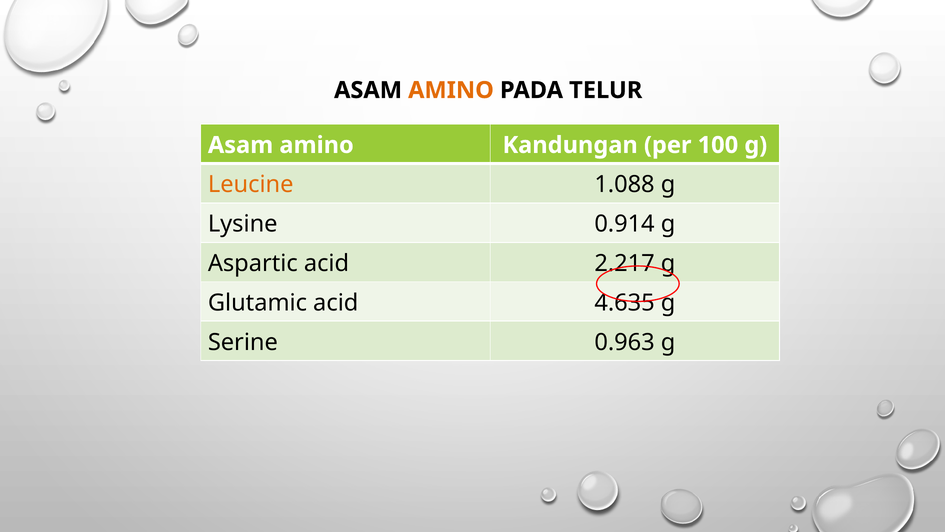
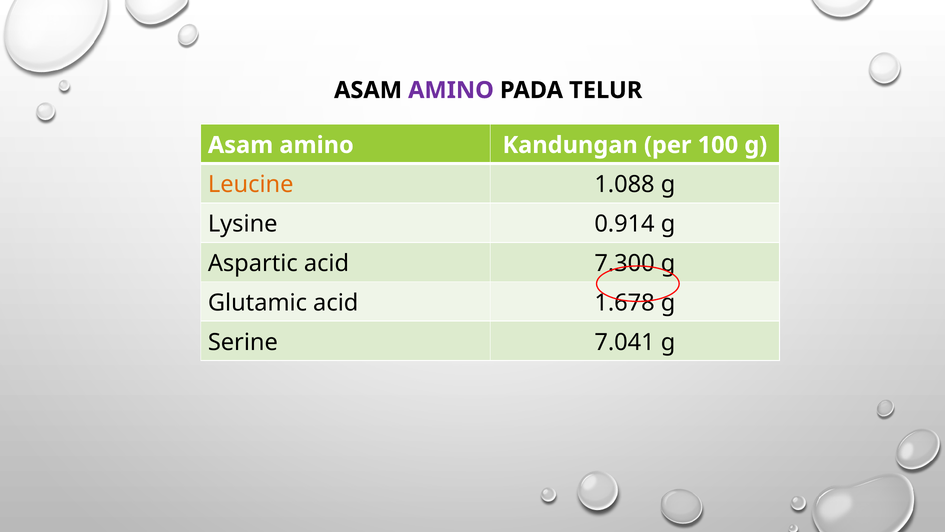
AMINO at (451, 90) colour: orange -> purple
2.217: 2.217 -> 7.300
4.635: 4.635 -> 1.678
0.963: 0.963 -> 7.041
